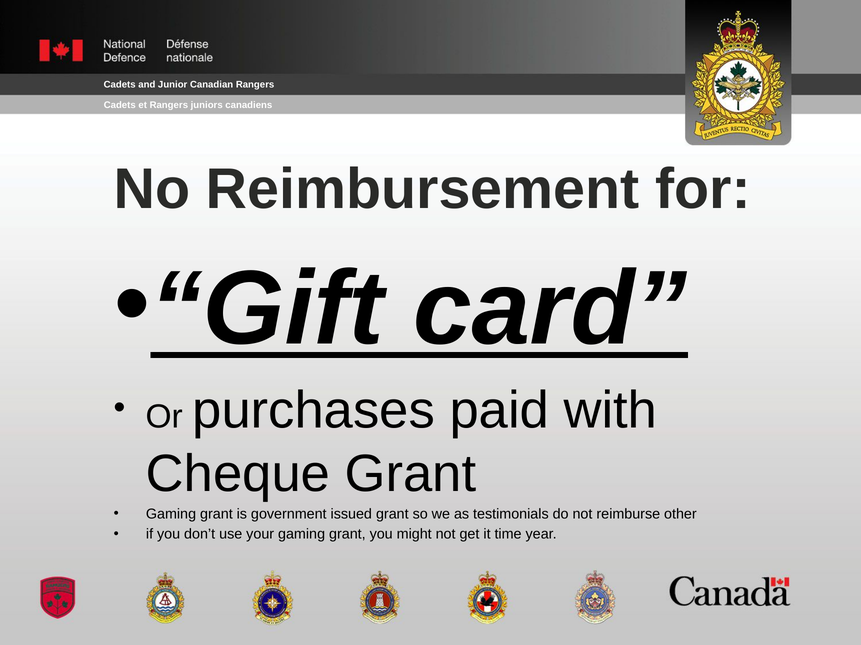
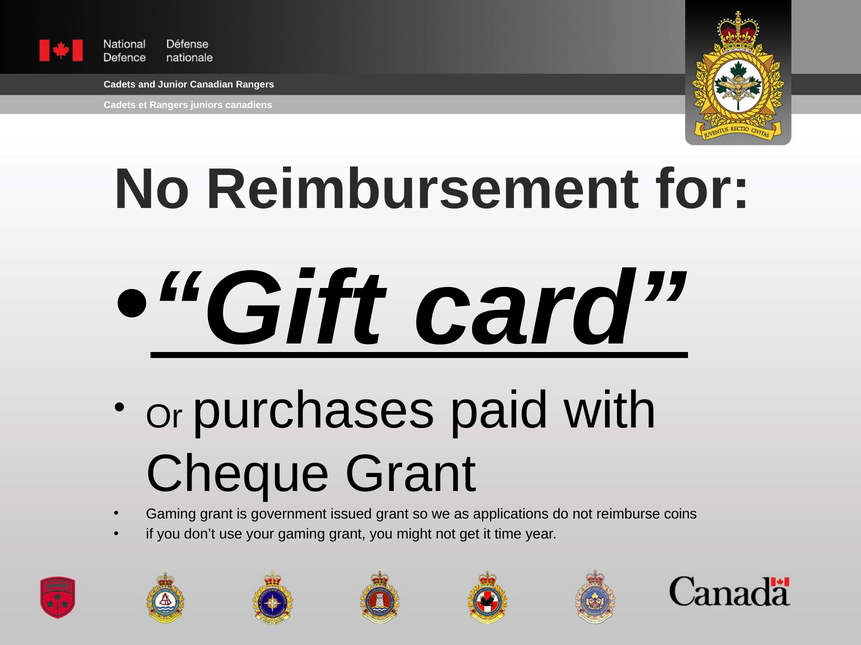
testimonials: testimonials -> applications
other: other -> coins
